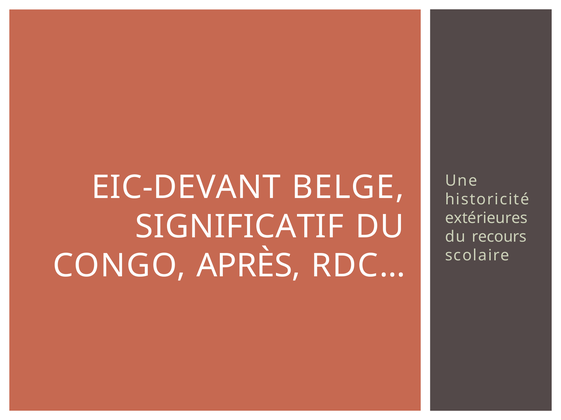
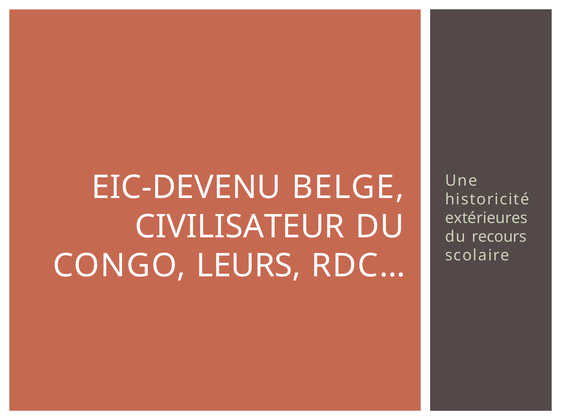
EIC-DEVANT: EIC-DEVANT -> EIC-DEVENU
SIGNIFICATIF: SIGNIFICATIF -> CIVILISATEUR
APRÈS: APRÈS -> LEURS
